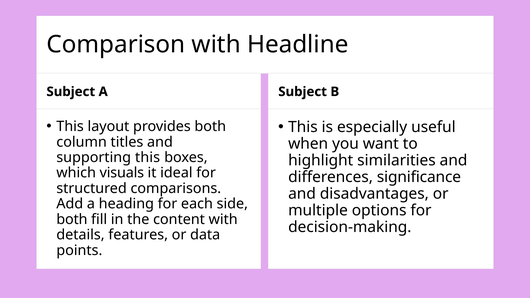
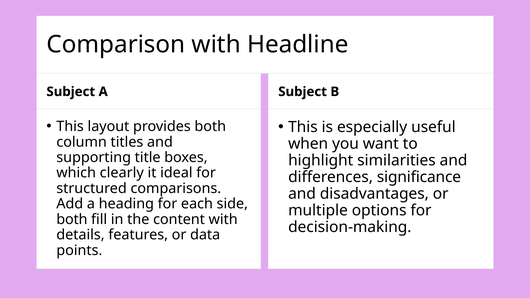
supporting this: this -> title
visuals: visuals -> clearly
